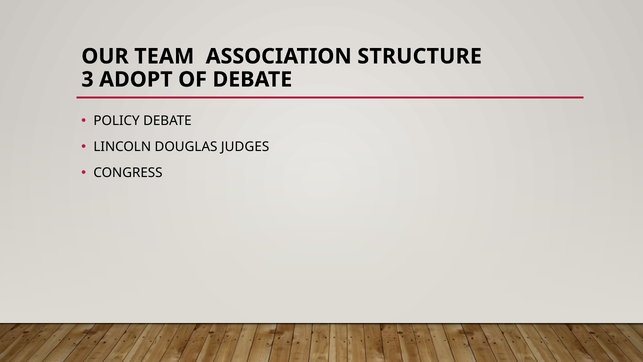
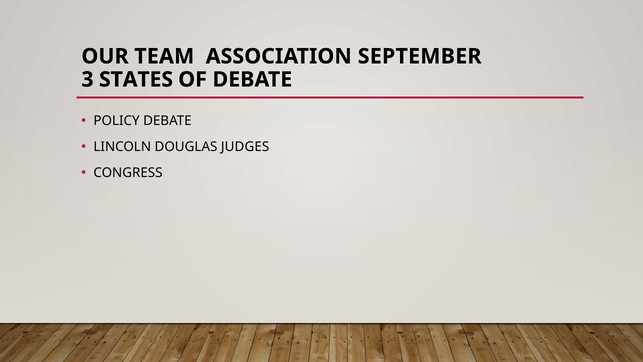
STRUCTURE: STRUCTURE -> SEPTEMBER
ADOPT: ADOPT -> STATES
